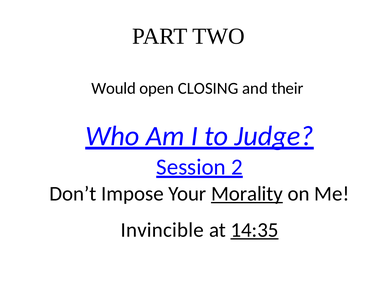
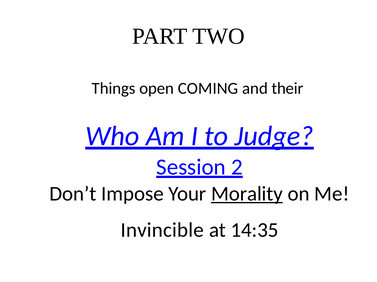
Would: Would -> Things
CLOSING: CLOSING -> COMING
14:35 underline: present -> none
